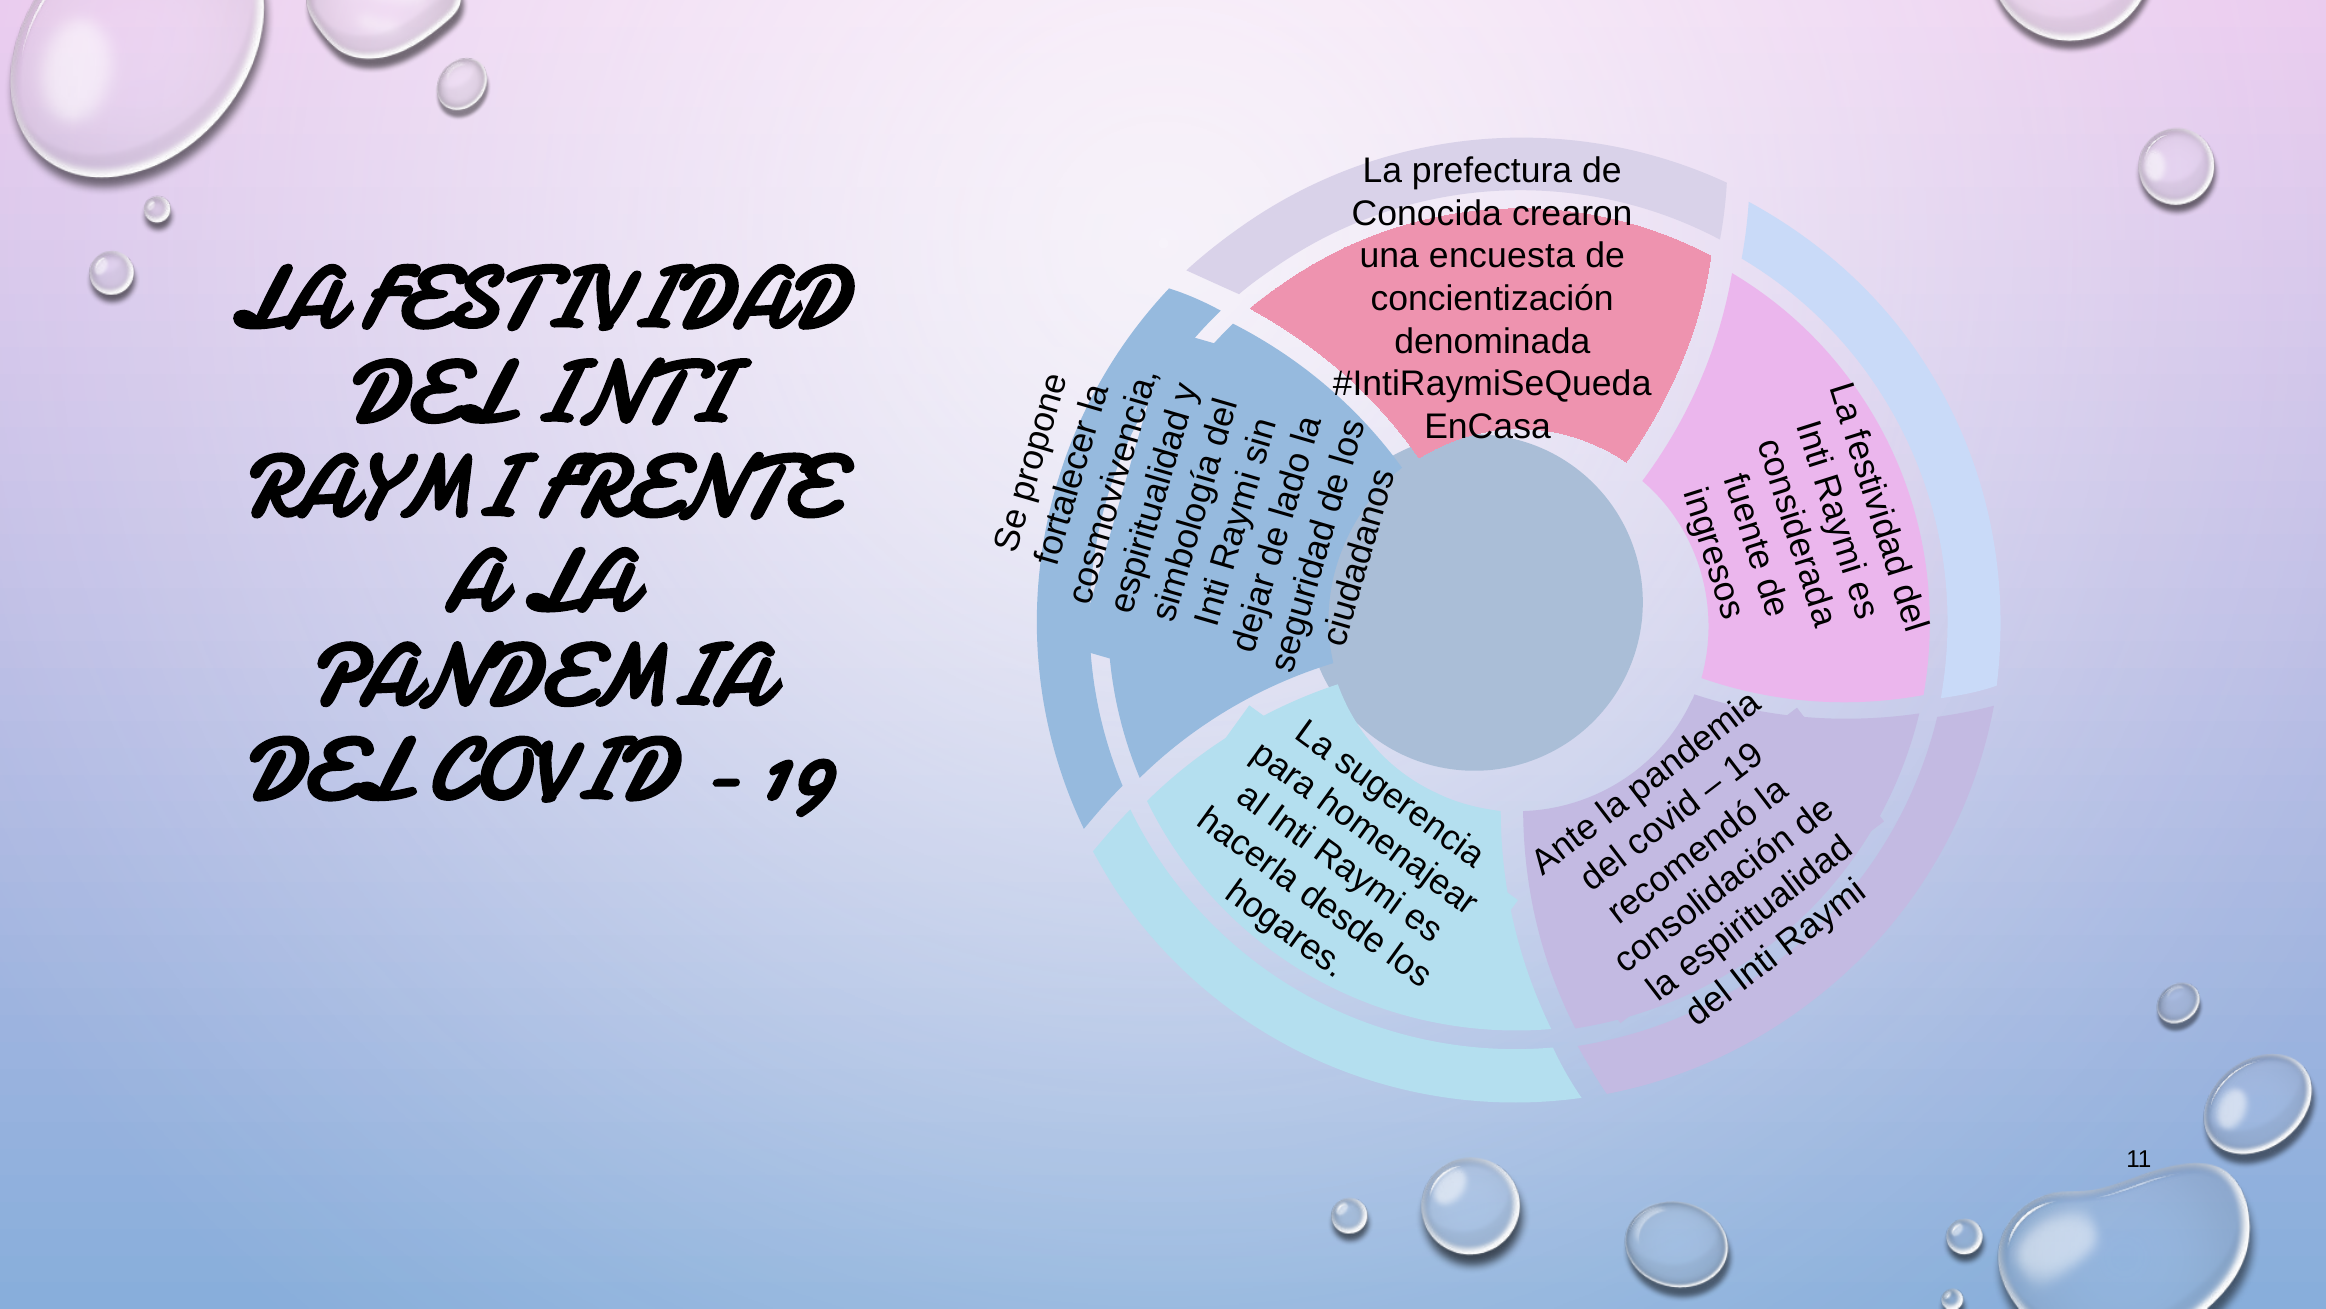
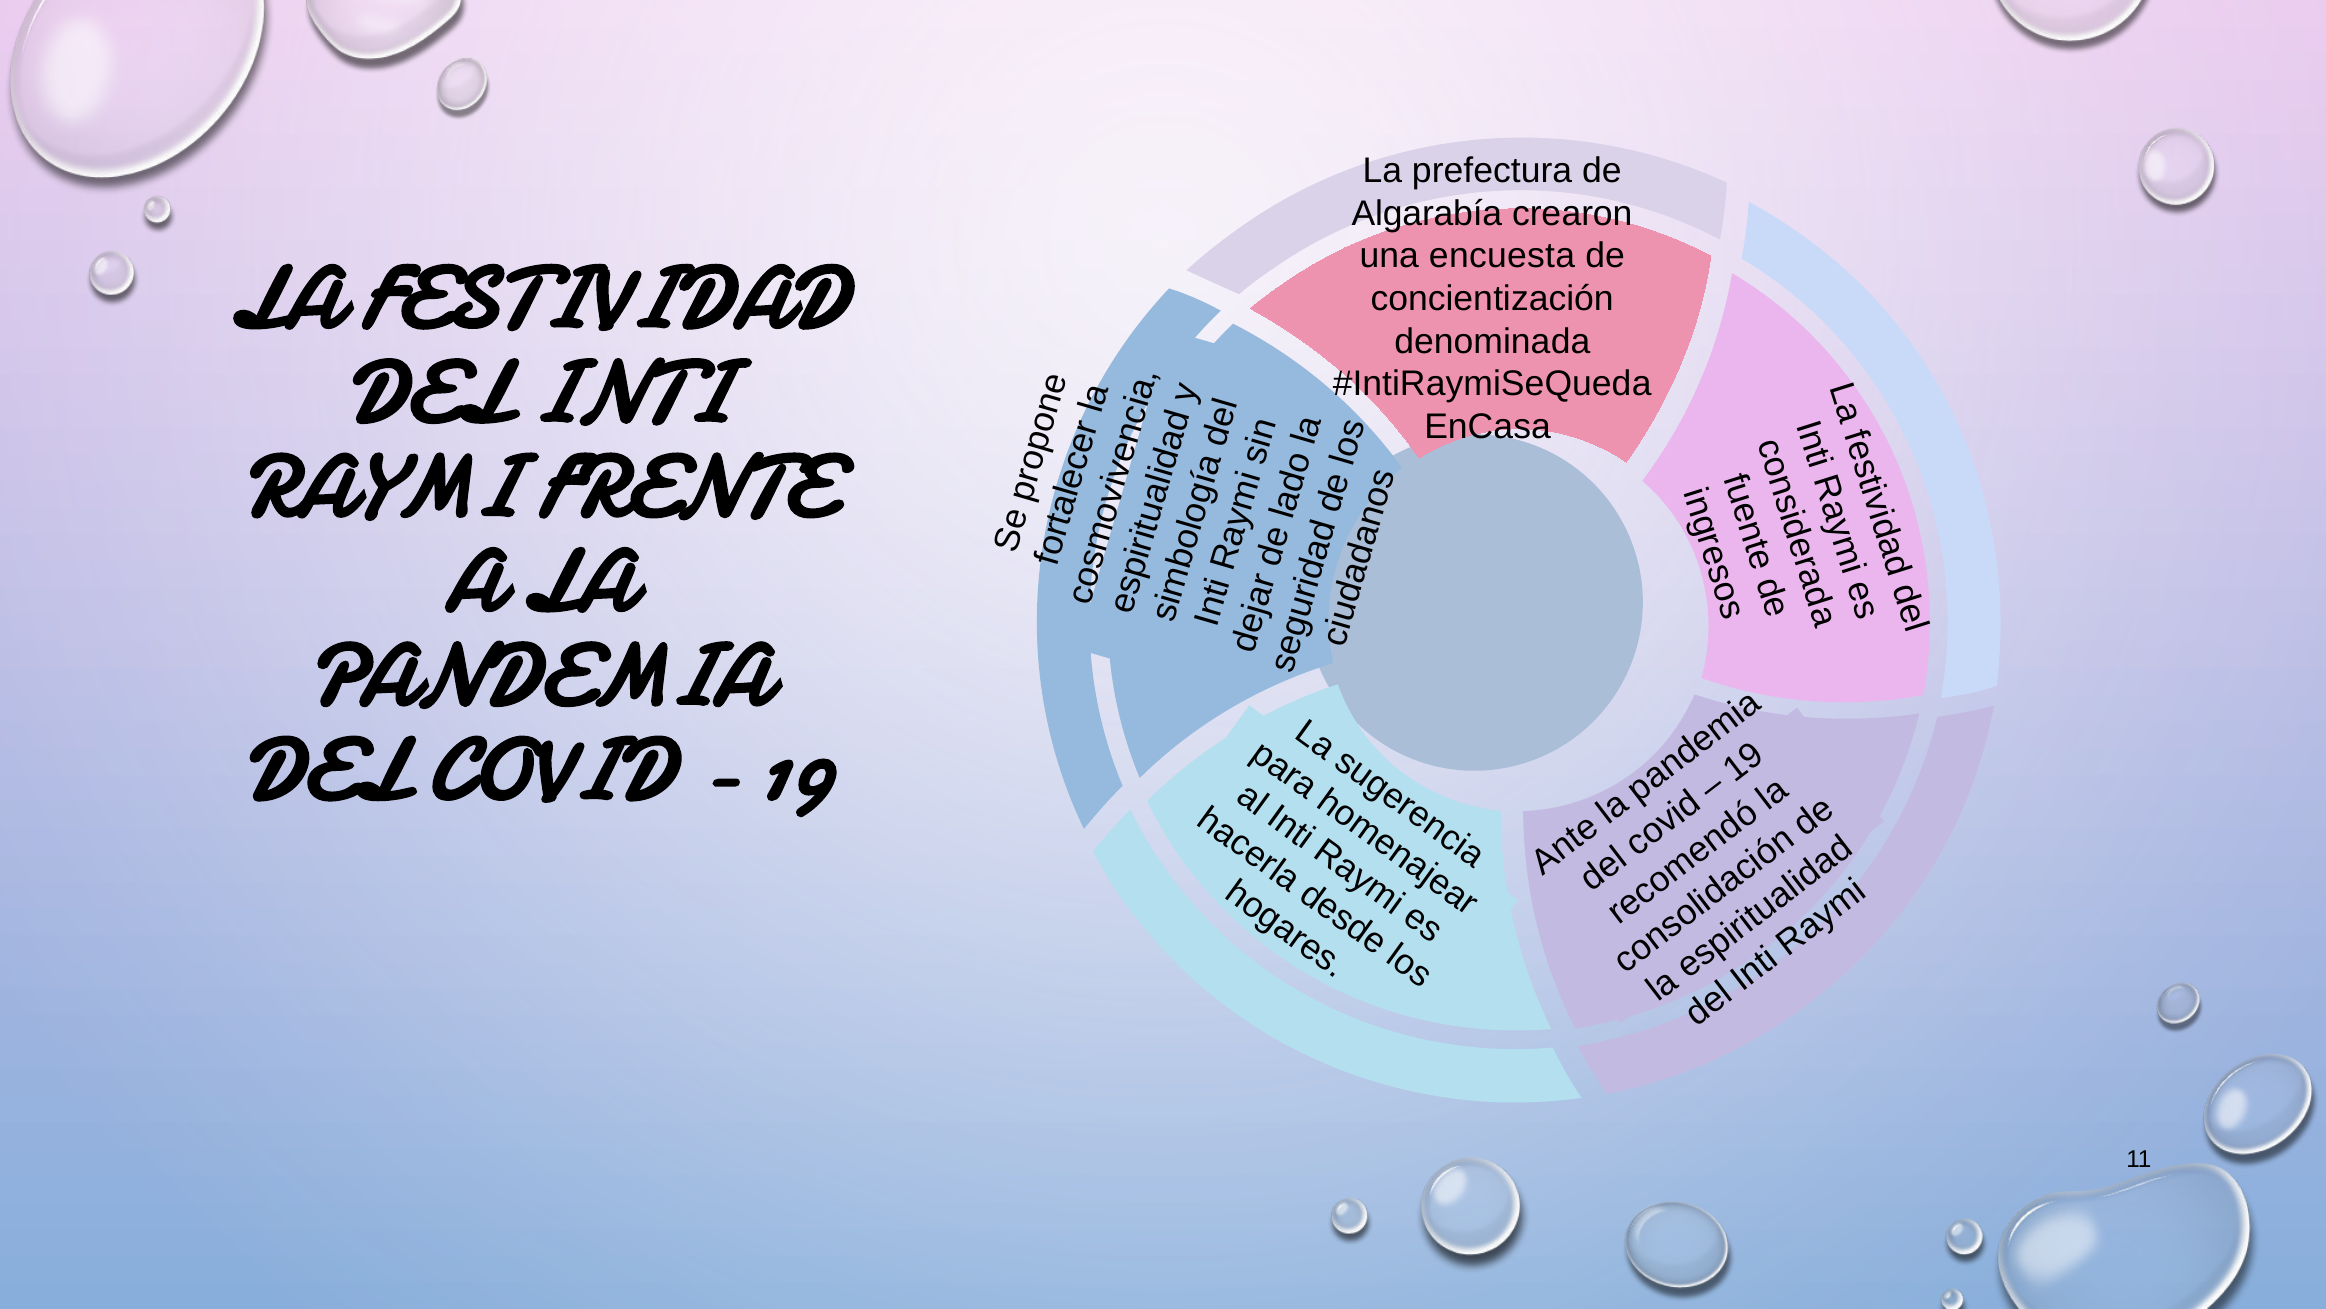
Conocida: Conocida -> Algarabía
